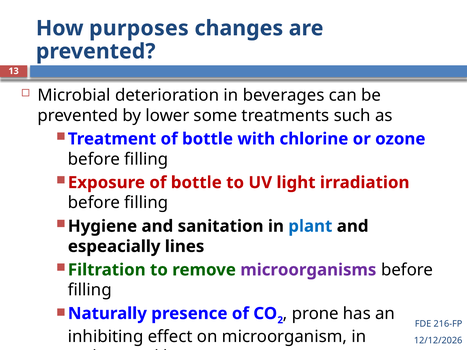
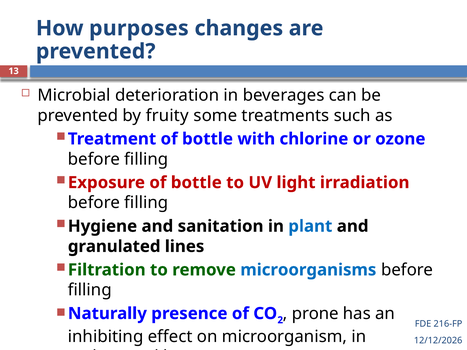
lower: lower -> fruity
espeacially: espeacially -> granulated
microorganisms colour: purple -> blue
